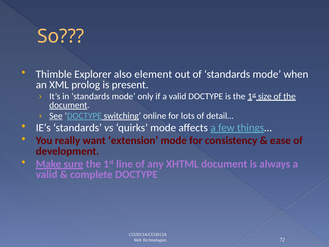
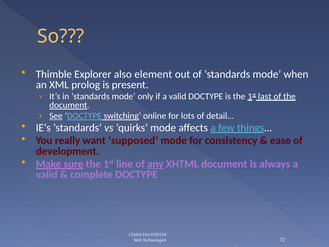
size: size -> last
extension: extension -> supposed
any underline: none -> present
